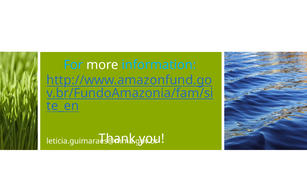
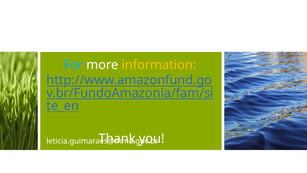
information colour: light blue -> yellow
